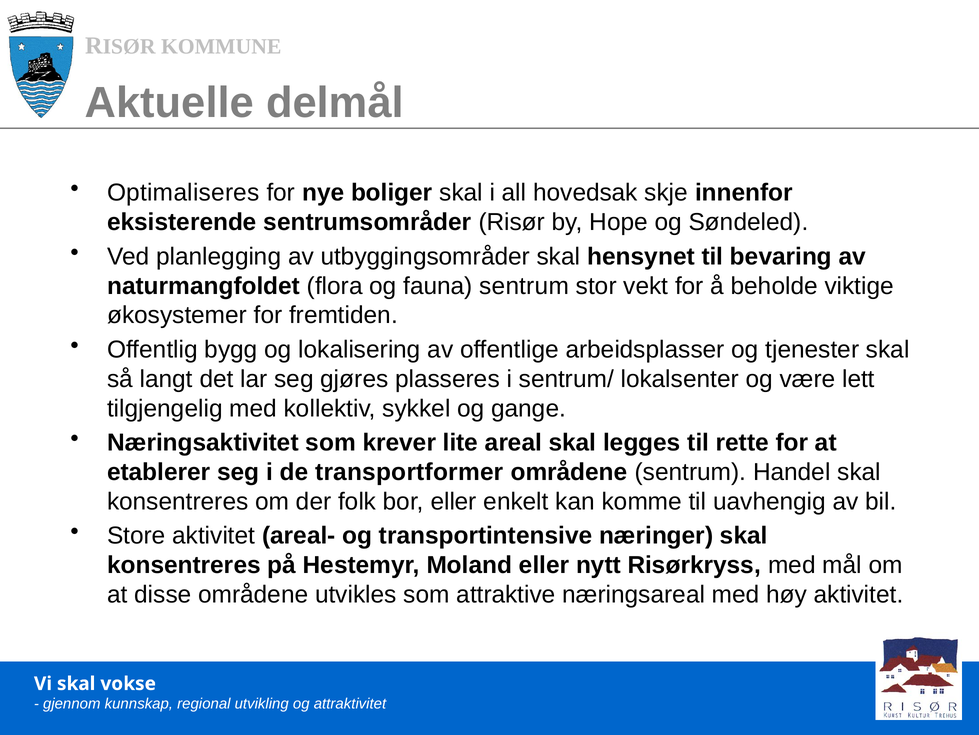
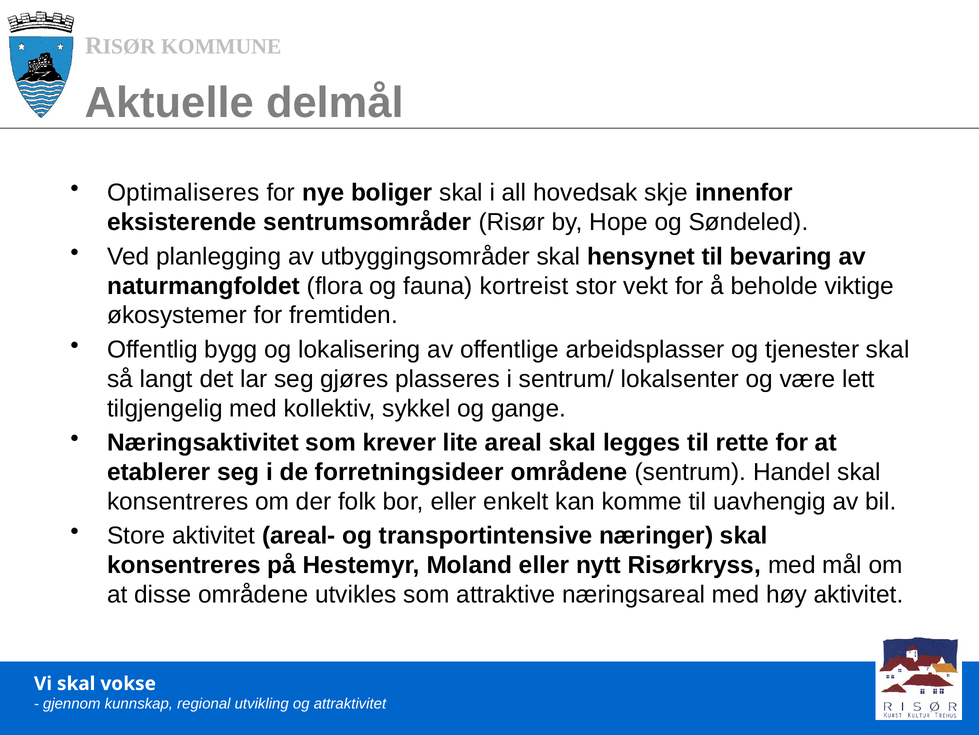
fauna sentrum: sentrum -> kortreist
transportformer: transportformer -> forretningsideer
